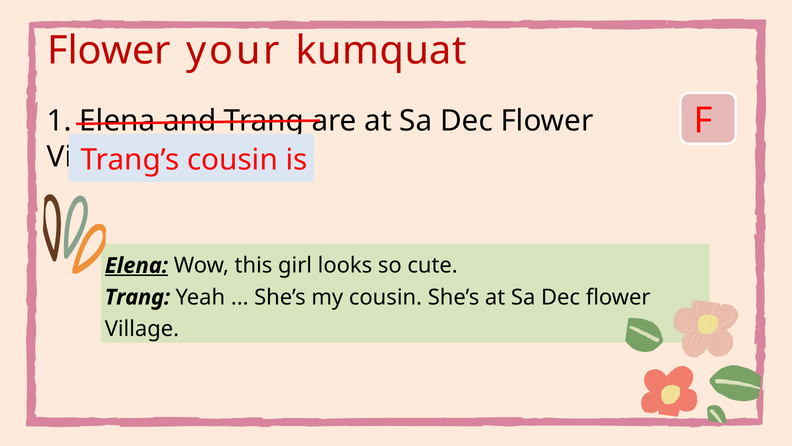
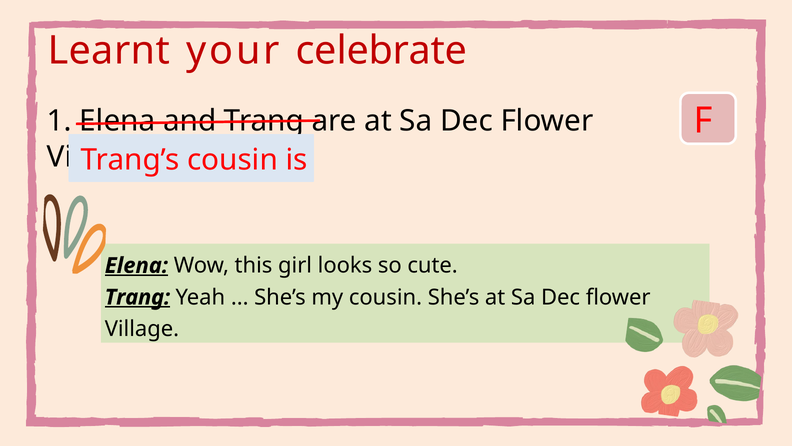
Flower at (109, 51): Flower -> Learnt
kumquat: kumquat -> celebrate
Trang at (137, 297) underline: none -> present
